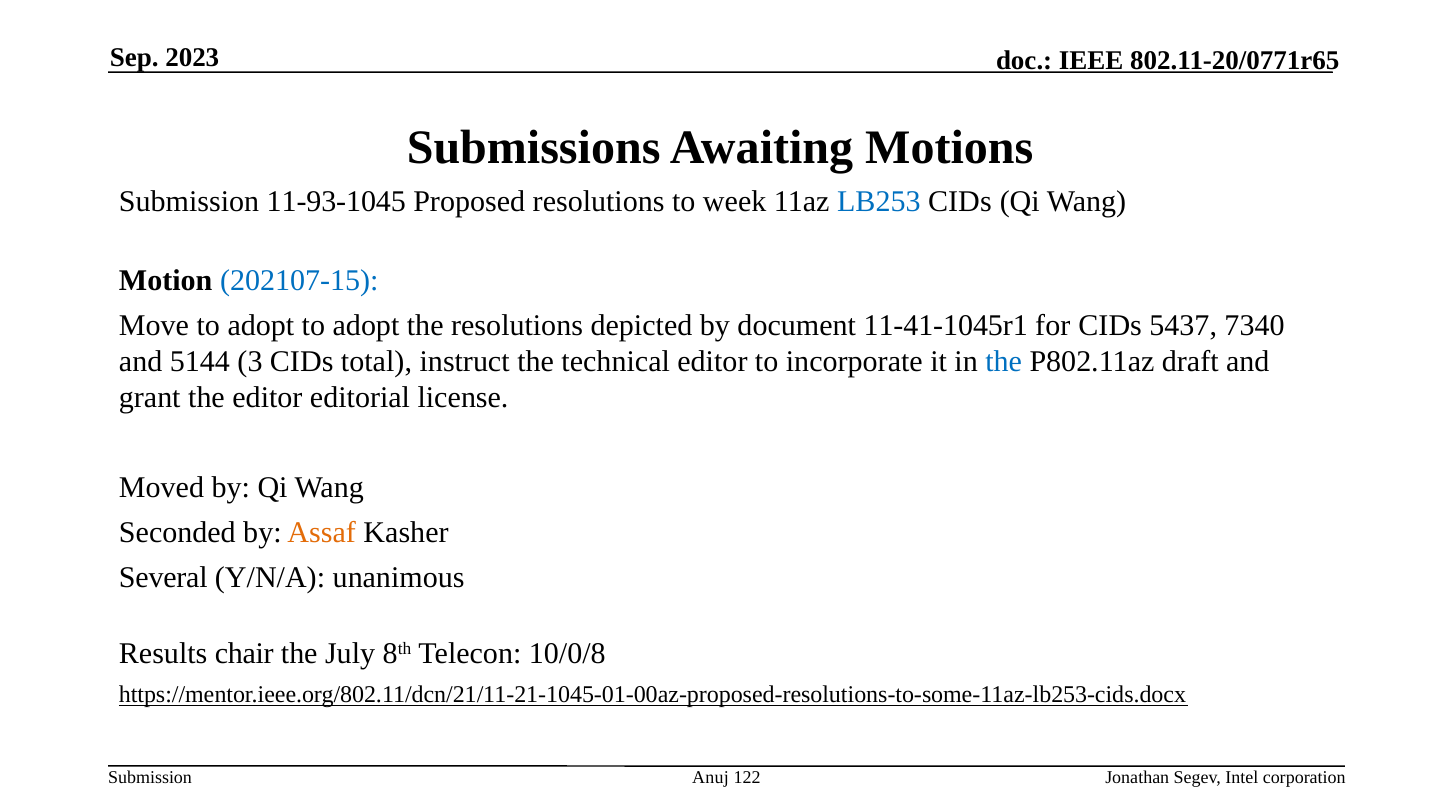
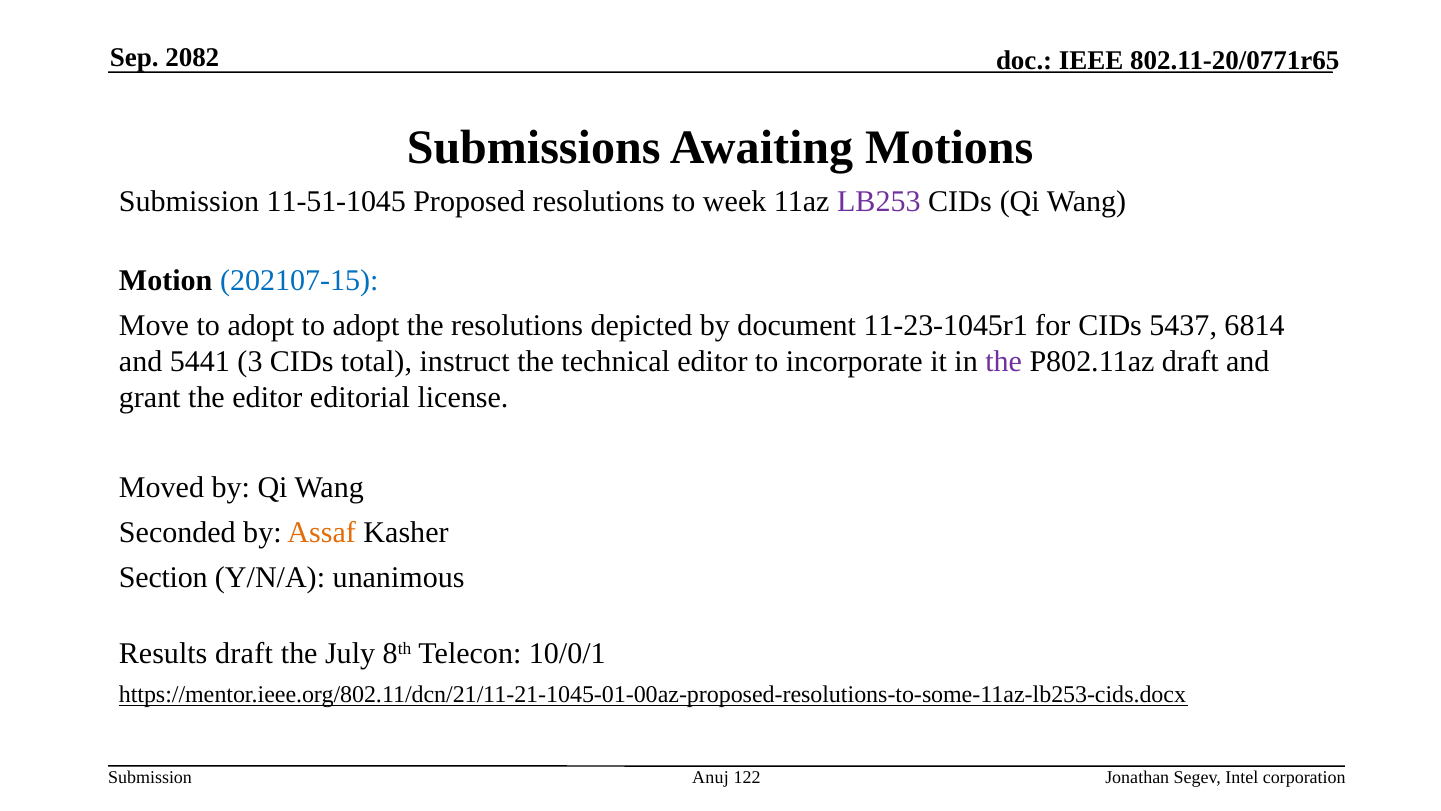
2023: 2023 -> 2082
11-93-1045: 11-93-1045 -> 11-51-1045
LB253 colour: blue -> purple
11-41-1045r1: 11-41-1045r1 -> 11-23-1045r1
7340: 7340 -> 6814
5144: 5144 -> 5441
the at (1004, 361) colour: blue -> purple
Several: Several -> Section
Results chair: chair -> draft
10/0/8: 10/0/8 -> 10/0/1
